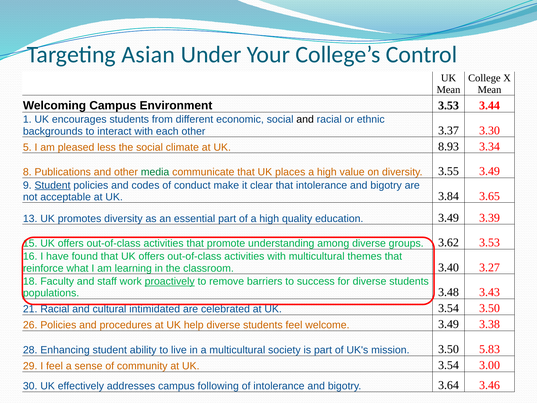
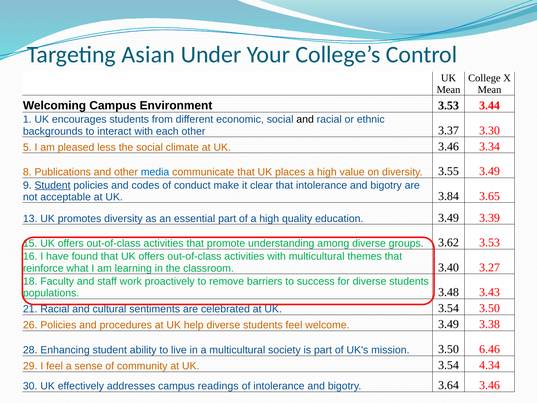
UK 8.93: 8.93 -> 3.46
media colour: green -> blue
proactively underline: present -> none
intimidated: intimidated -> sentiments
5.83: 5.83 -> 6.46
3.00: 3.00 -> 4.34
following: following -> readings
